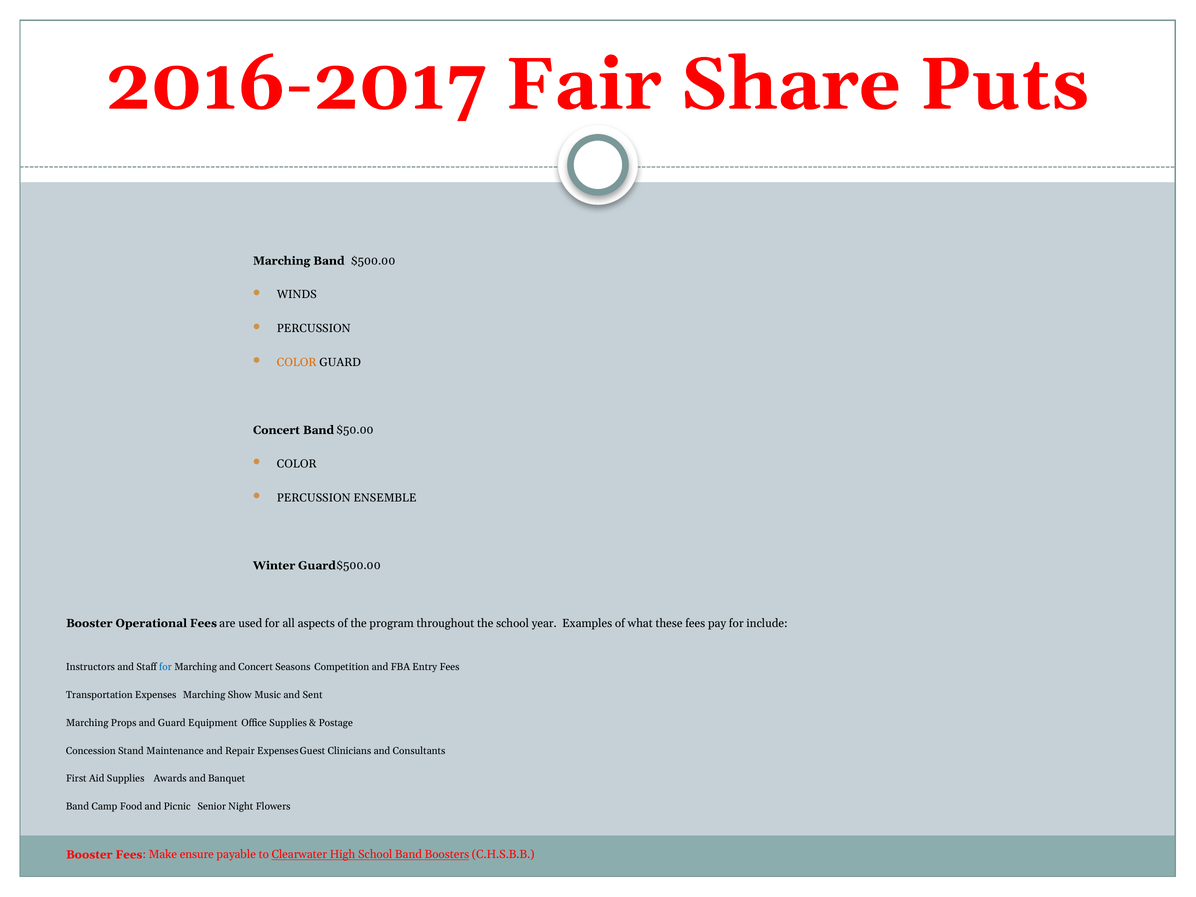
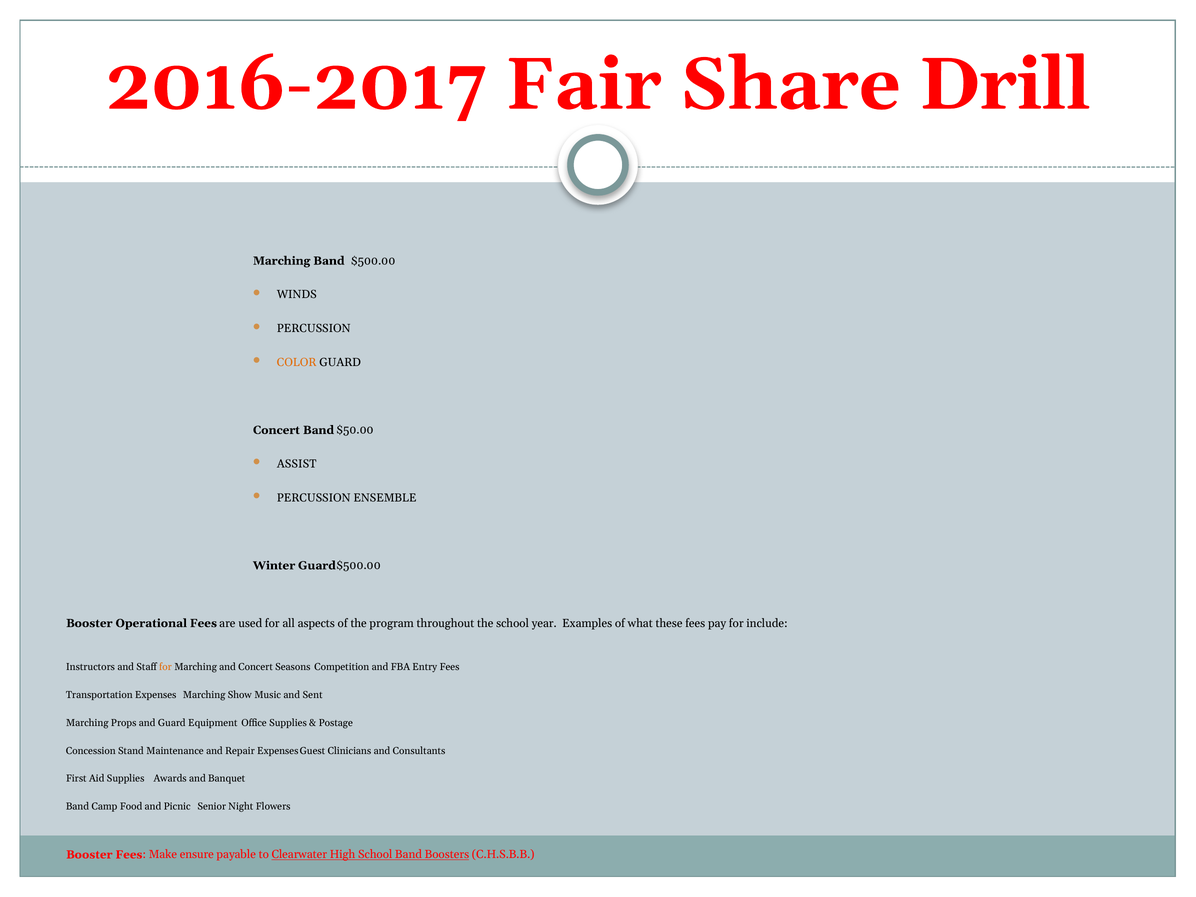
Puts: Puts -> Drill
COLOR at (297, 464): COLOR -> ASSIST
for at (165, 667) colour: blue -> orange
